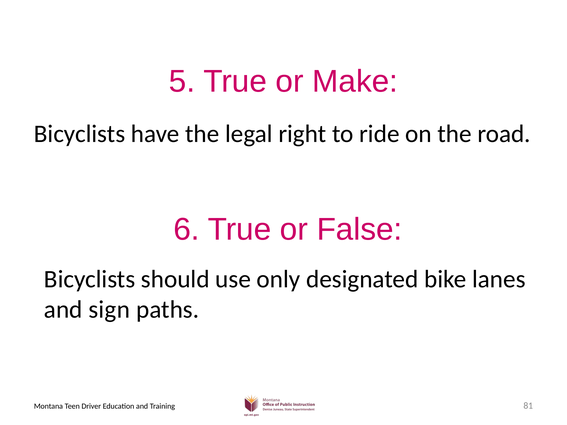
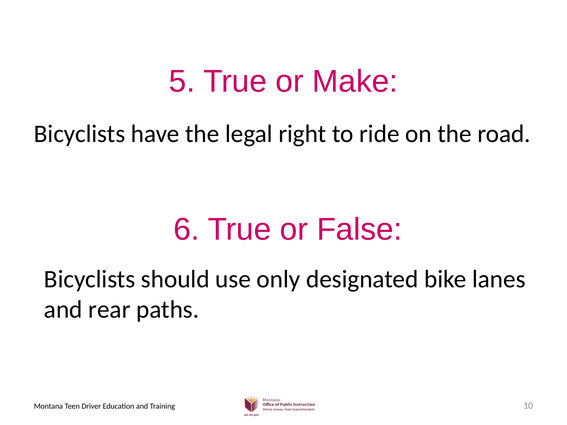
sign: sign -> rear
81: 81 -> 10
